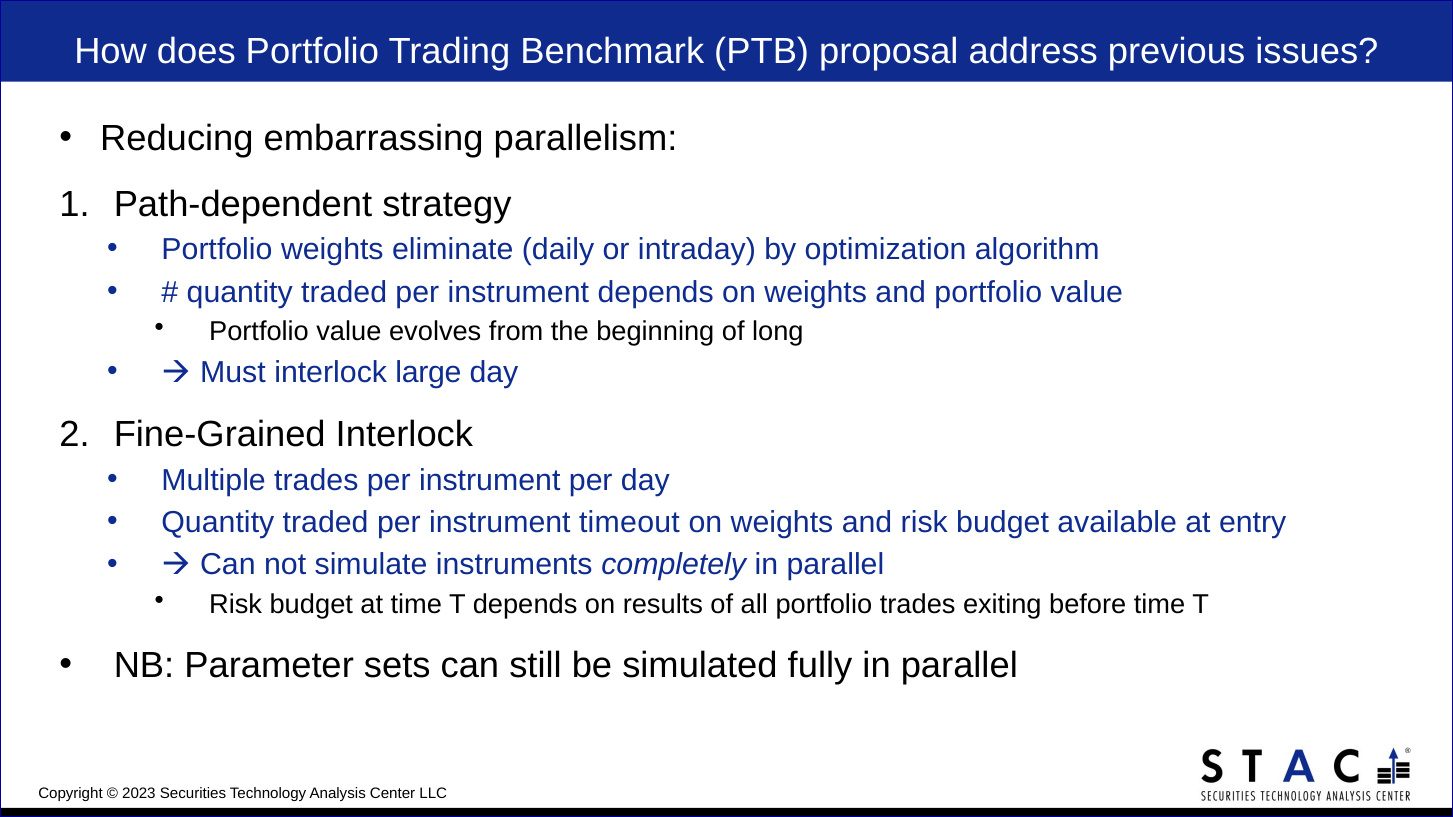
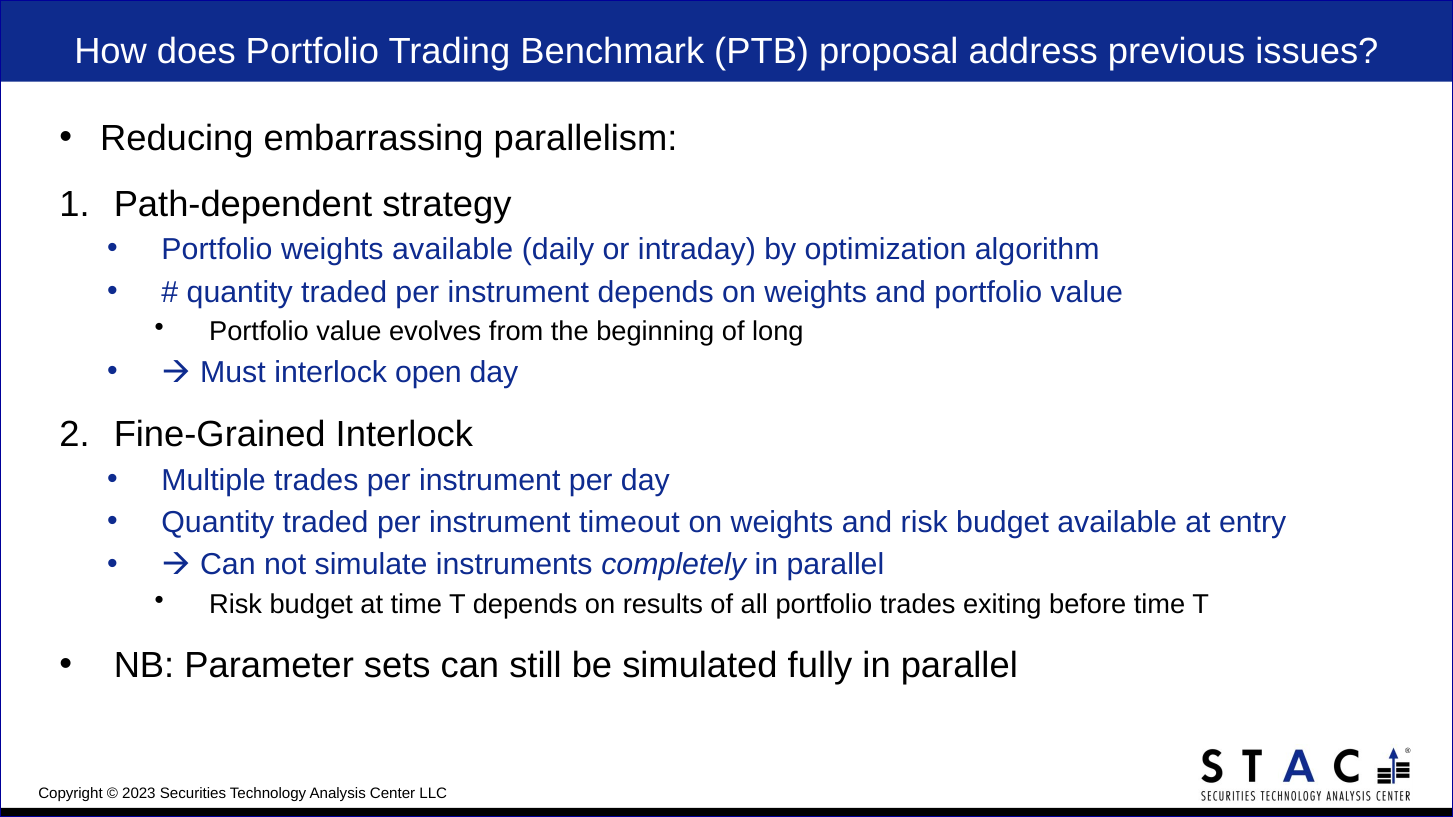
weights eliminate: eliminate -> available
large: large -> open
